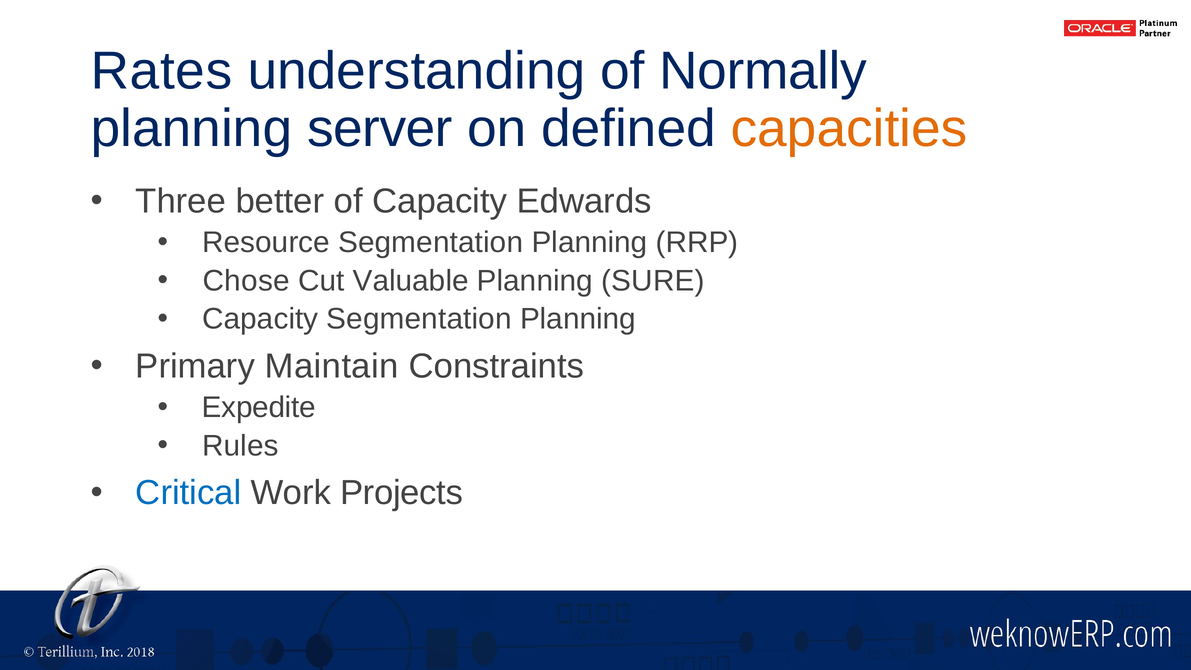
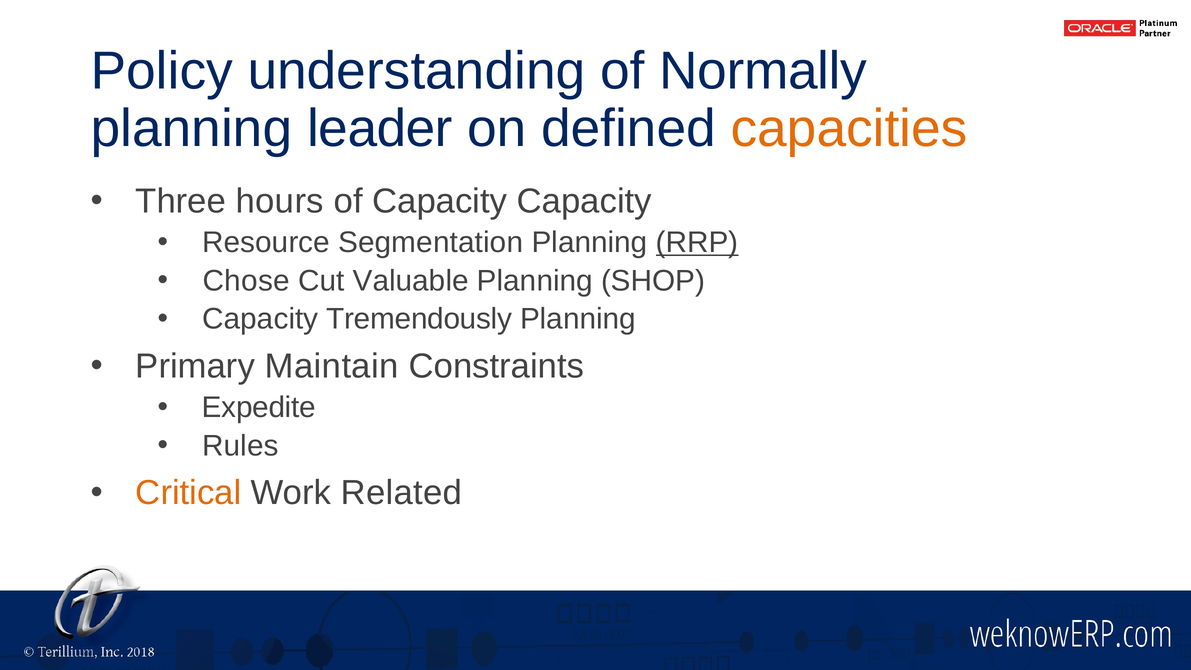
Rates: Rates -> Policy
server: server -> leader
better: better -> hours
Capacity Edwards: Edwards -> Capacity
RRP underline: none -> present
SURE: SURE -> SHOP
Capacity Segmentation: Segmentation -> Tremendously
Critical colour: blue -> orange
Projects: Projects -> Related
